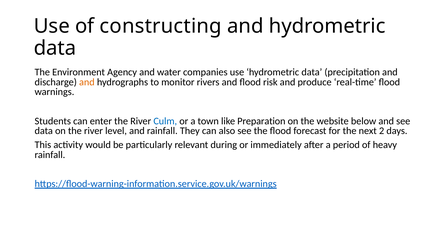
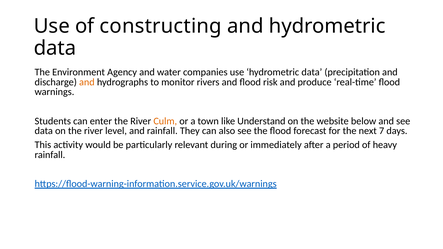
Culm colour: blue -> orange
Preparation: Preparation -> Understand
2: 2 -> 7
